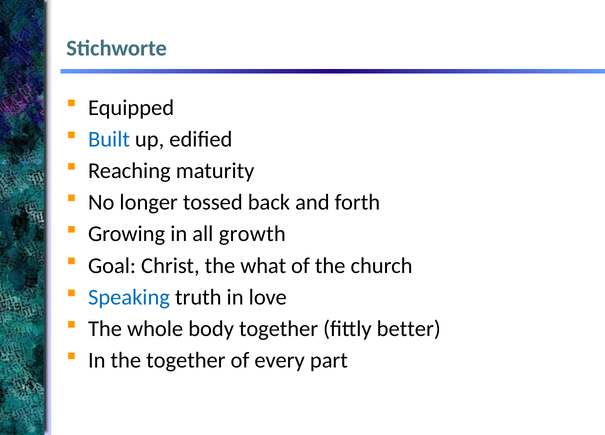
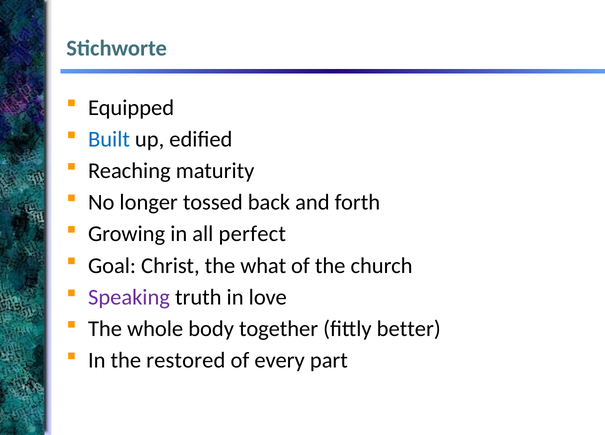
growth: growth -> perfect
Speaking colour: blue -> purple
the together: together -> restored
